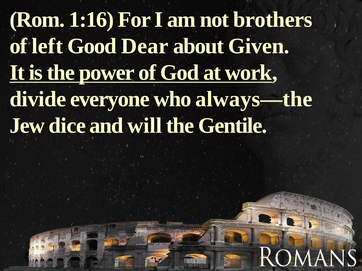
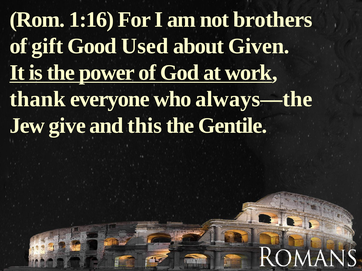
left: left -> gift
Dear: Dear -> Used
divide: divide -> thank
dice: dice -> give
will: will -> this
